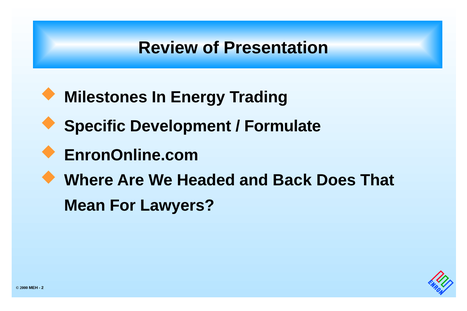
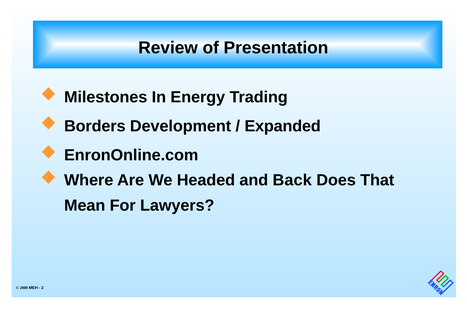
Specific: Specific -> Borders
Formulate: Formulate -> Expanded
